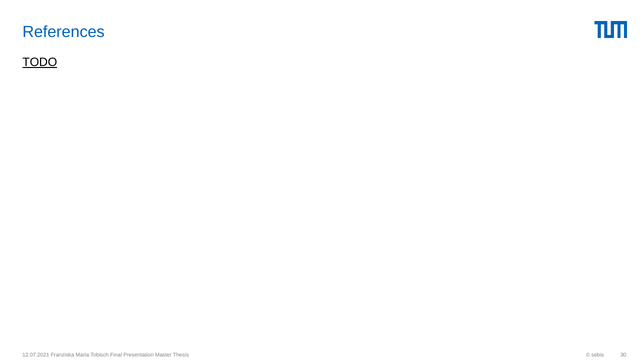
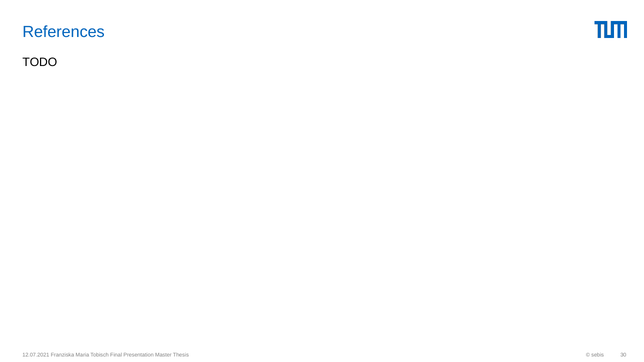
TODO underline: present -> none
